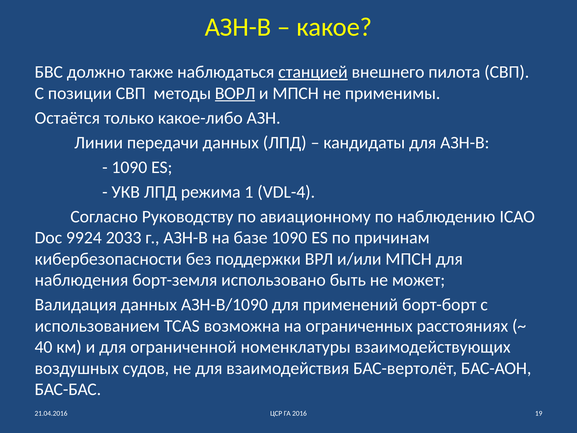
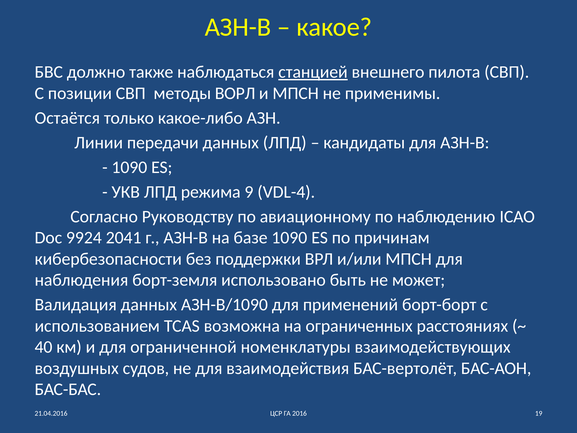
ВОРЛ underline: present -> none
1: 1 -> 9
2033: 2033 -> 2041
